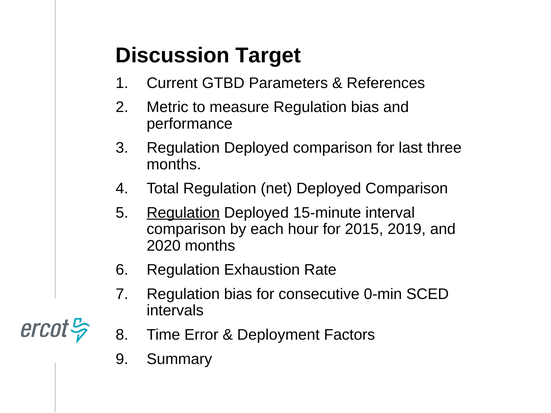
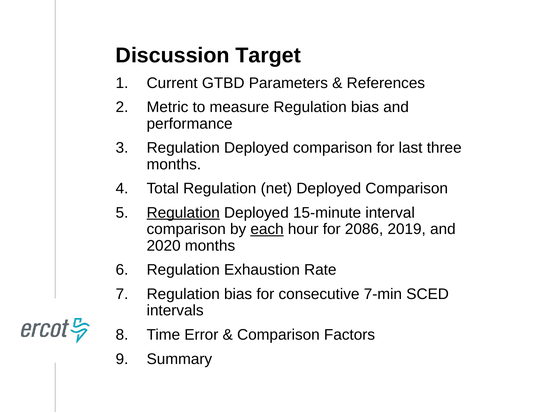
each underline: none -> present
2015: 2015 -> 2086
0-min: 0-min -> 7-min
Deployment at (278, 335): Deployment -> Comparison
